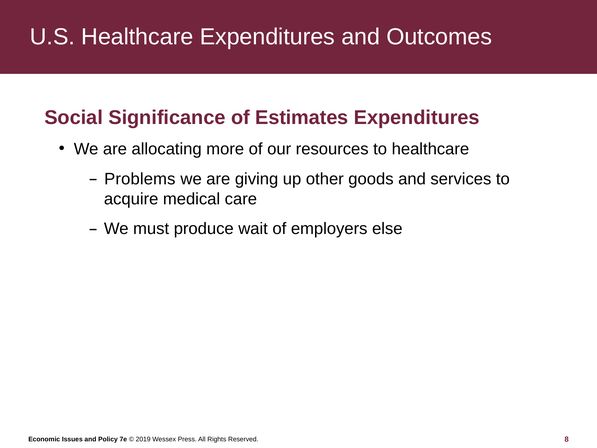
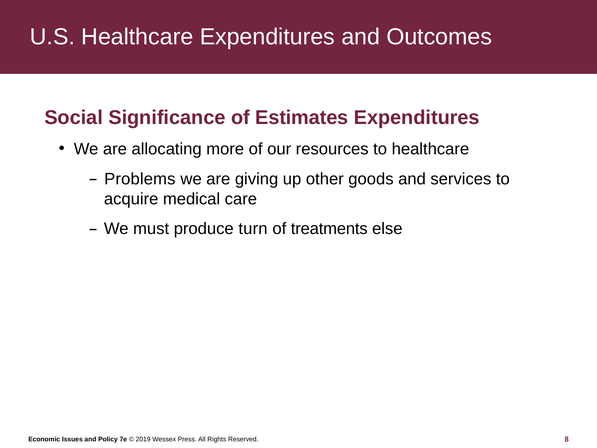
wait: wait -> turn
employers: employers -> treatments
